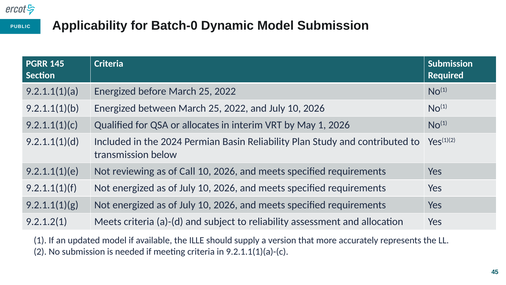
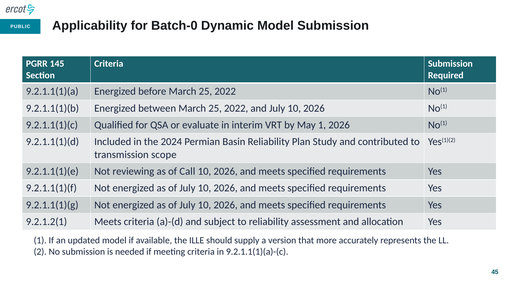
allocates: allocates -> evaluate
below: below -> scope
